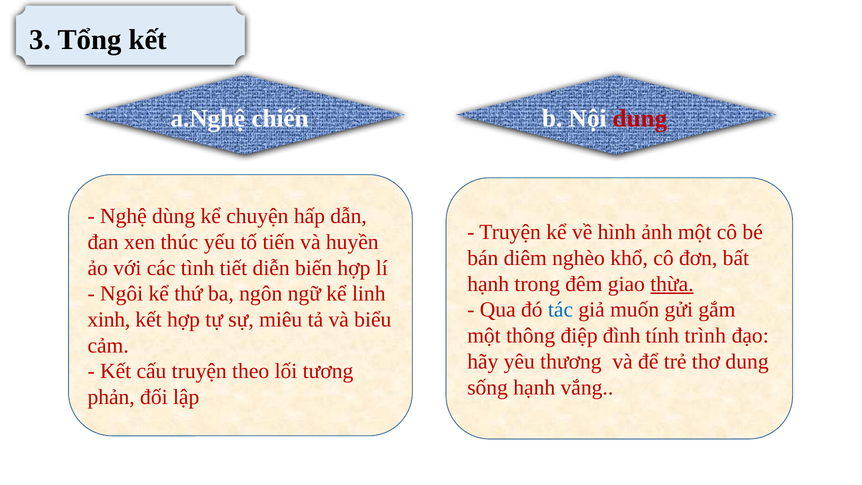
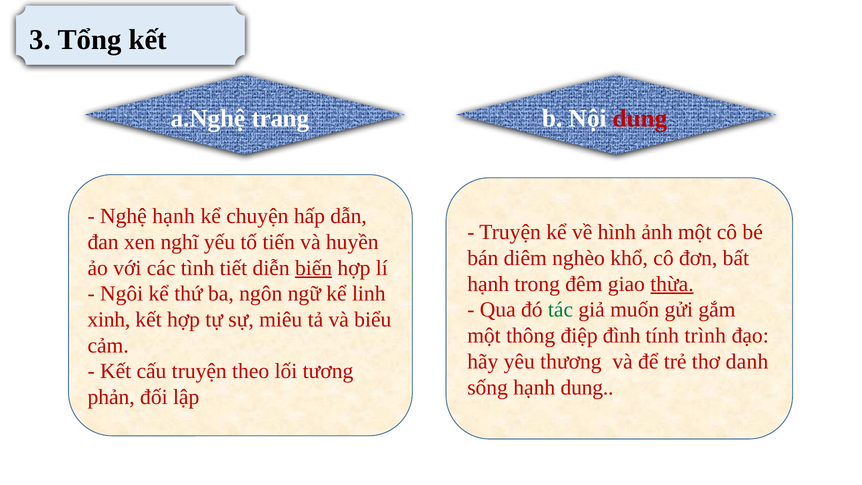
chiến: chiến -> trang
Nghệ dùng: dùng -> hạnh
thúc: thúc -> nghĩ
biến underline: none -> present
tác colour: blue -> green
thơ dung: dung -> danh
hạnh vắng: vắng -> dung
